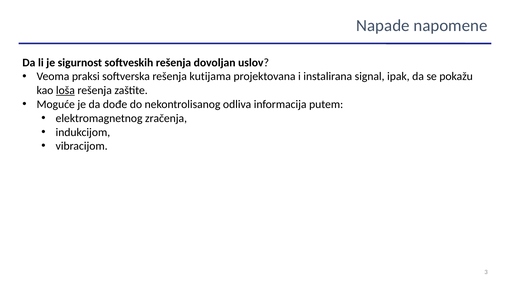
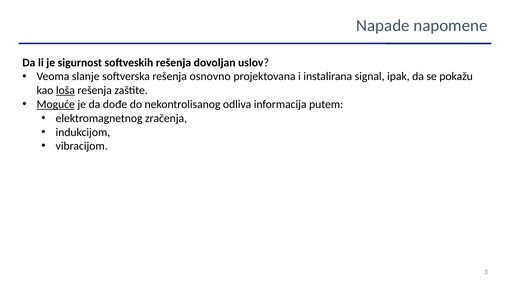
praksi: praksi -> slanje
kutijama: kutijama -> osnovno
Moguće underline: none -> present
